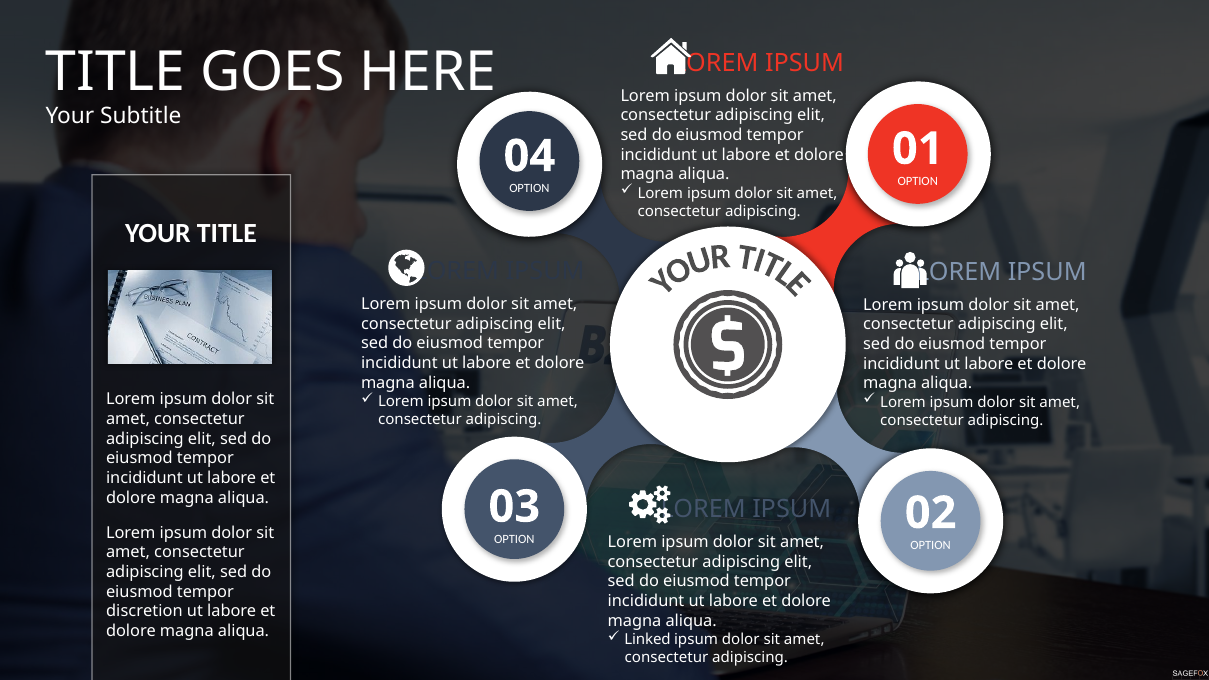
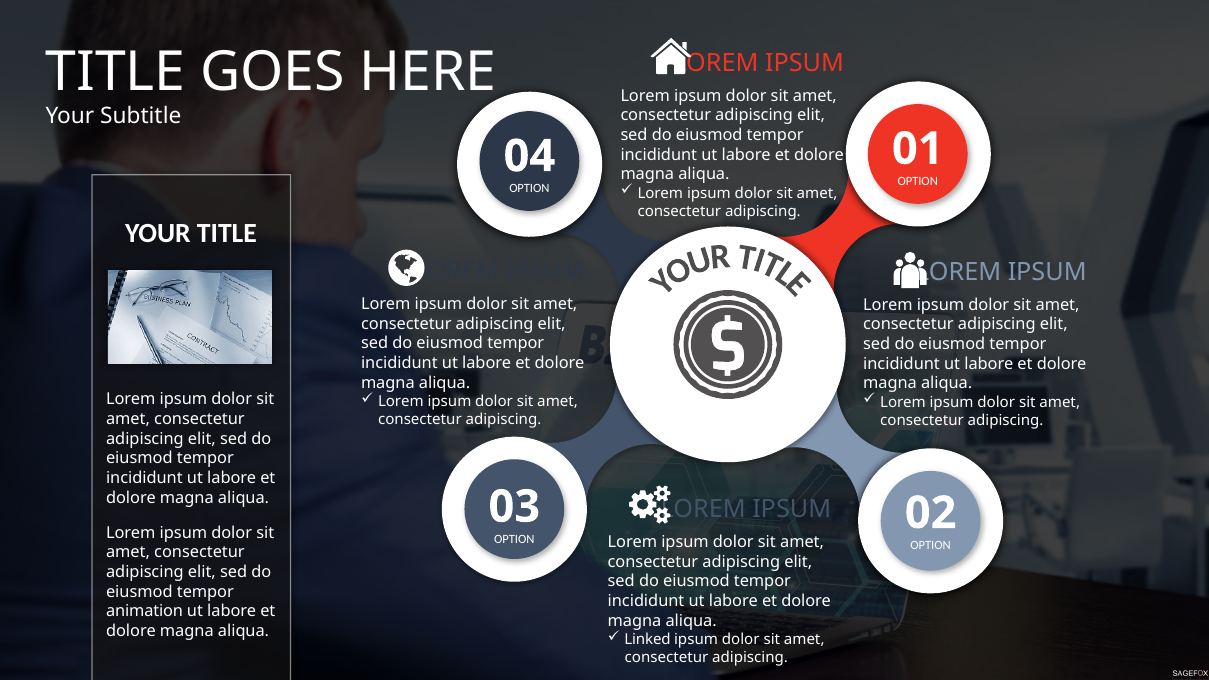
discretion: discretion -> animation
